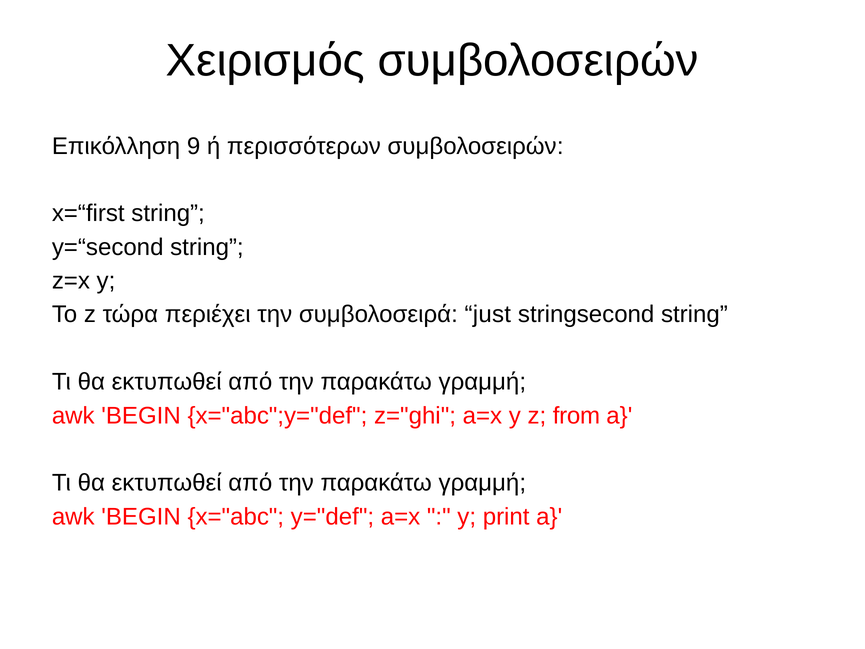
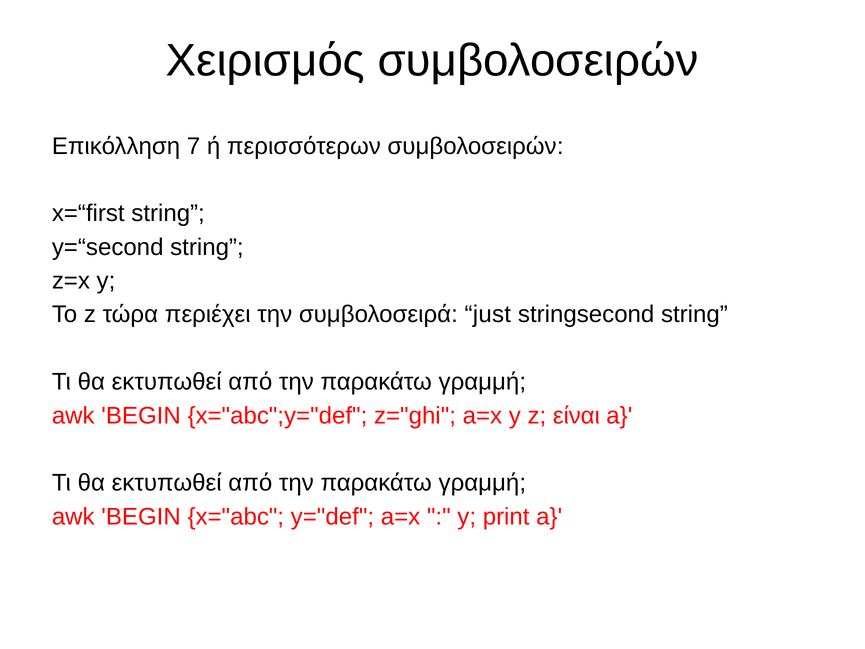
9: 9 -> 7
from: from -> είναι
